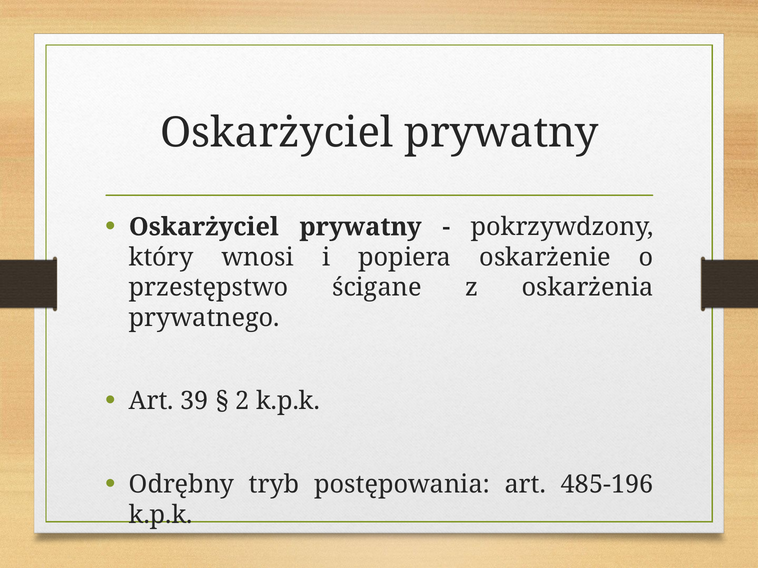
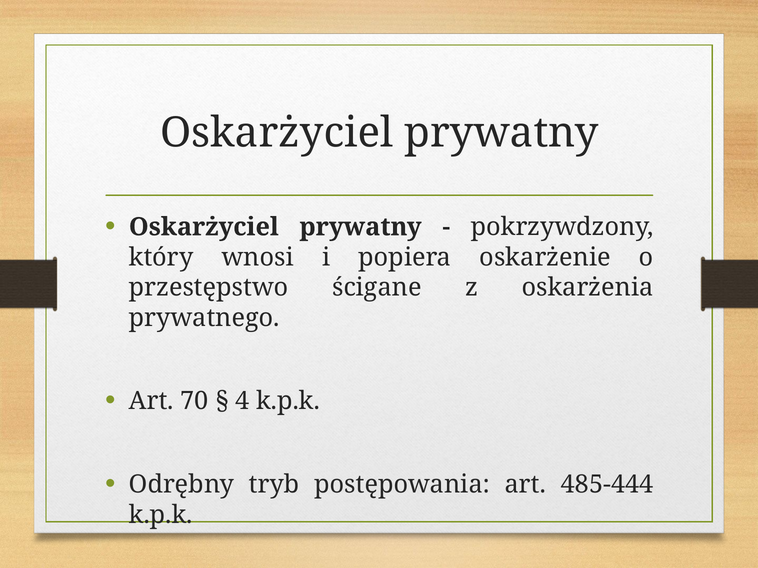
39: 39 -> 70
2: 2 -> 4
485-196: 485-196 -> 485-444
